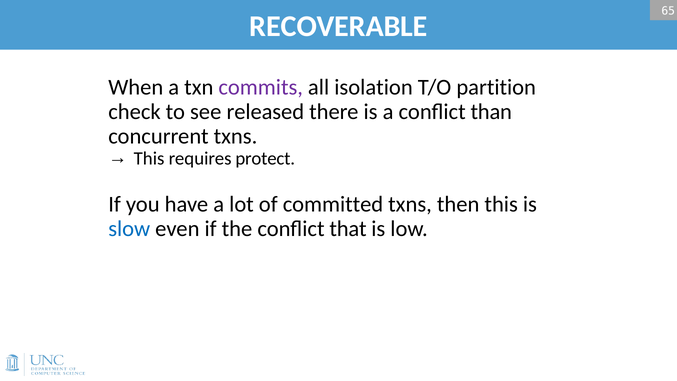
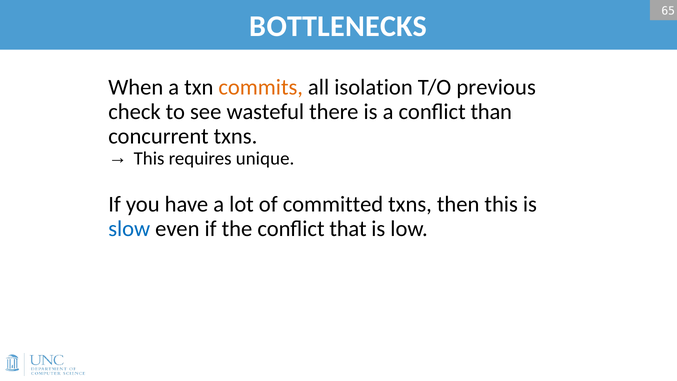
RECOVERABLE: RECOVERABLE -> BOTTLENECKS
commits colour: purple -> orange
partition: partition -> previous
released: released -> wasteful
protect: protect -> unique
